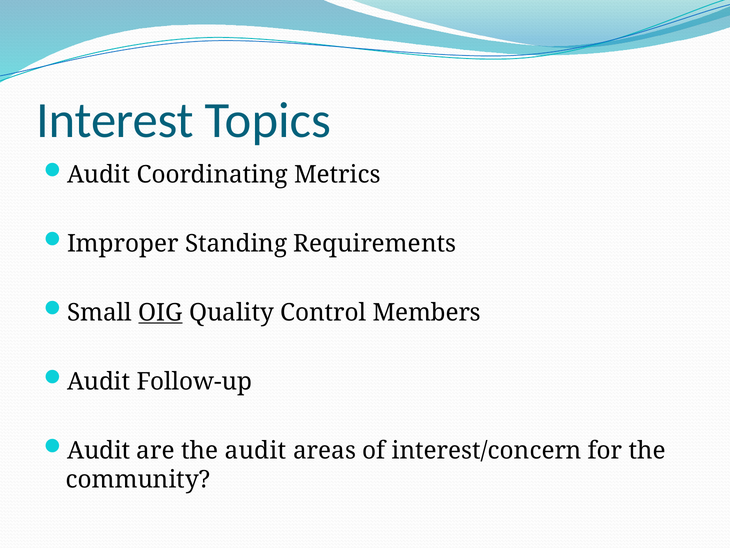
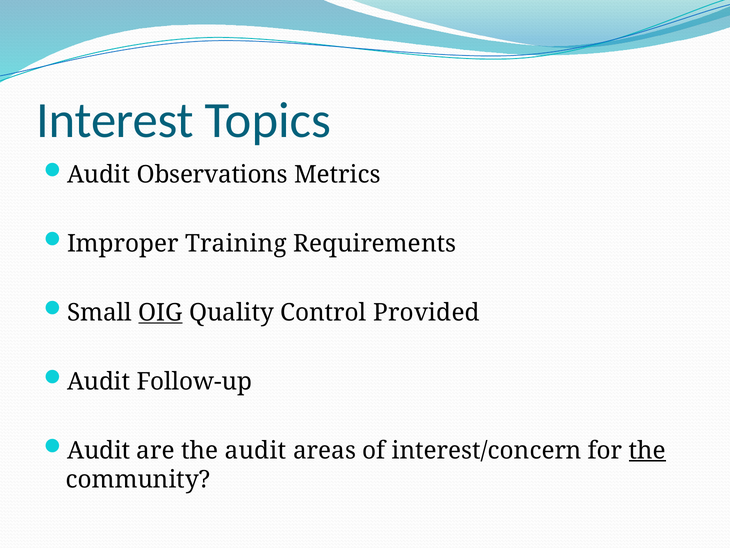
Coordinating: Coordinating -> Observations
Standing: Standing -> Training
Members: Members -> Provided
the at (647, 450) underline: none -> present
